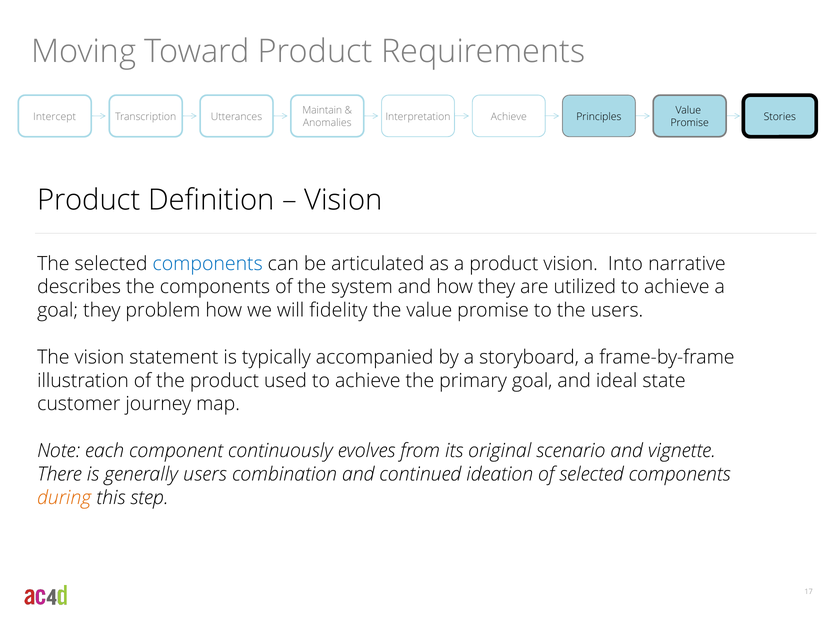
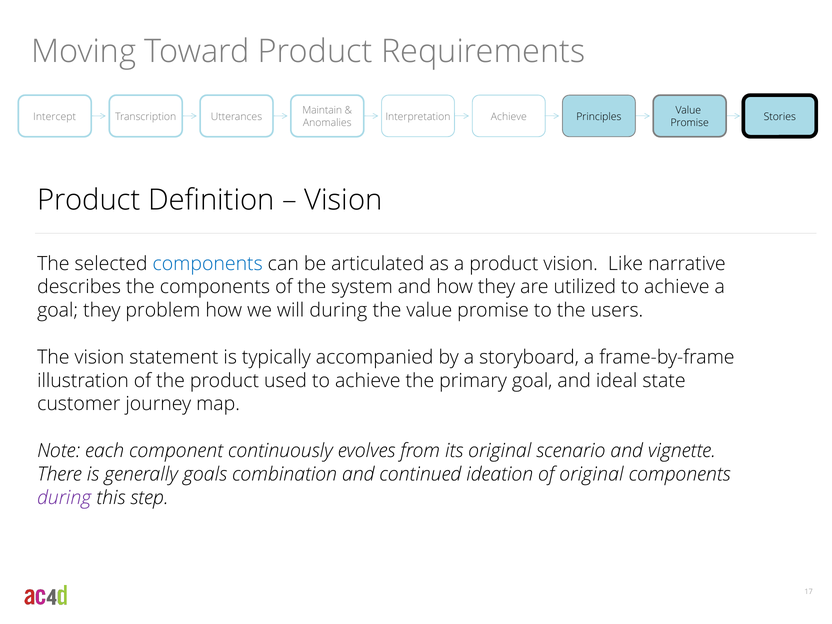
Into: Into -> Like
will fidelity: fidelity -> during
generally users: users -> goals
of selected: selected -> original
during at (64, 498) colour: orange -> purple
